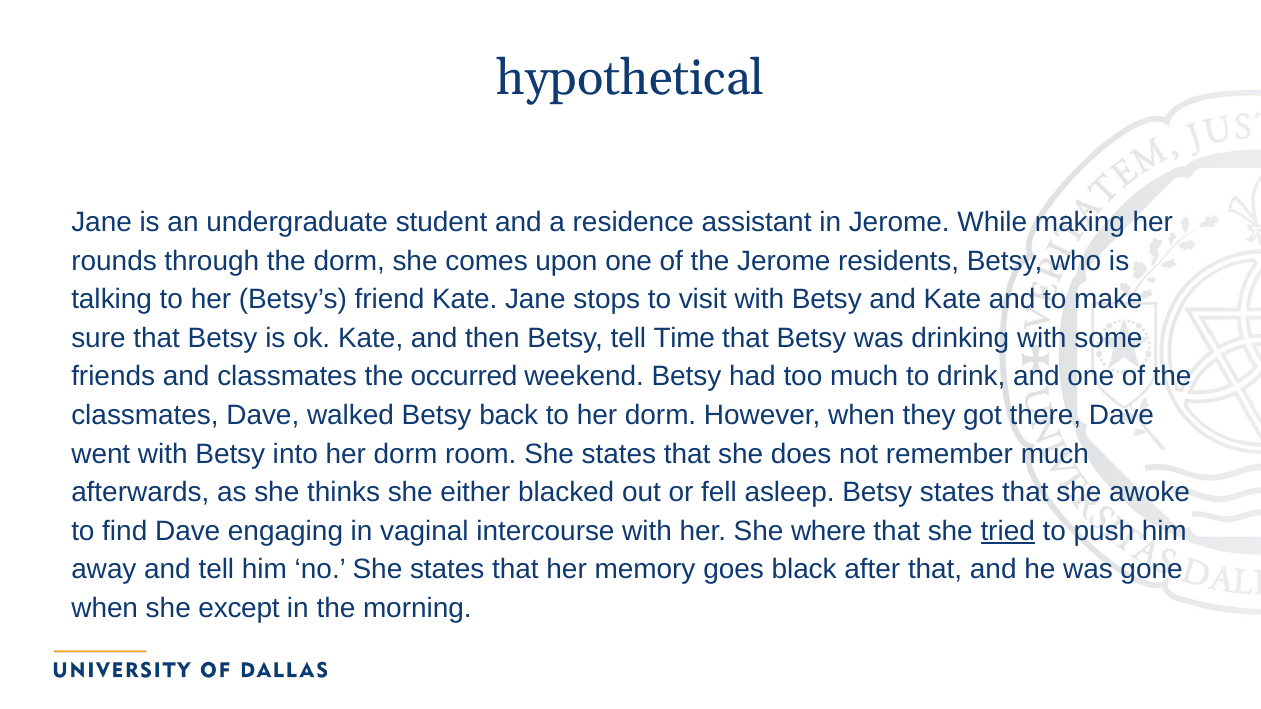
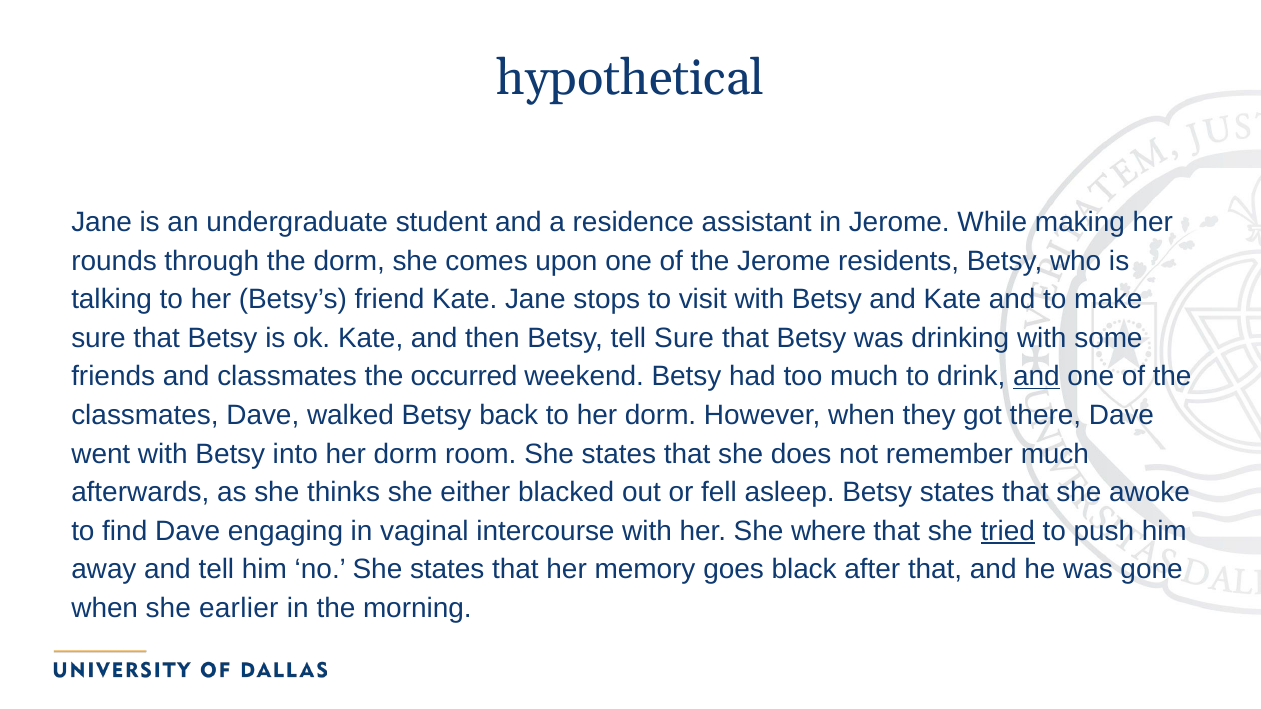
tell Time: Time -> Sure
and at (1036, 377) underline: none -> present
except: except -> earlier
